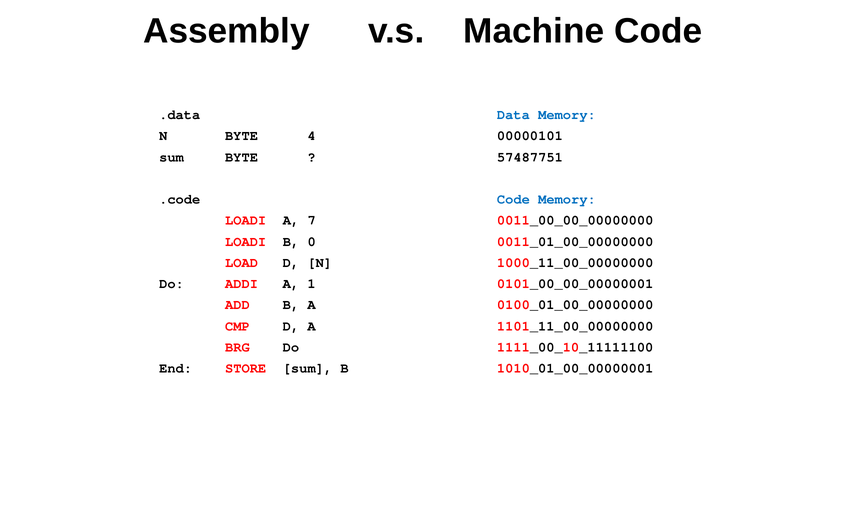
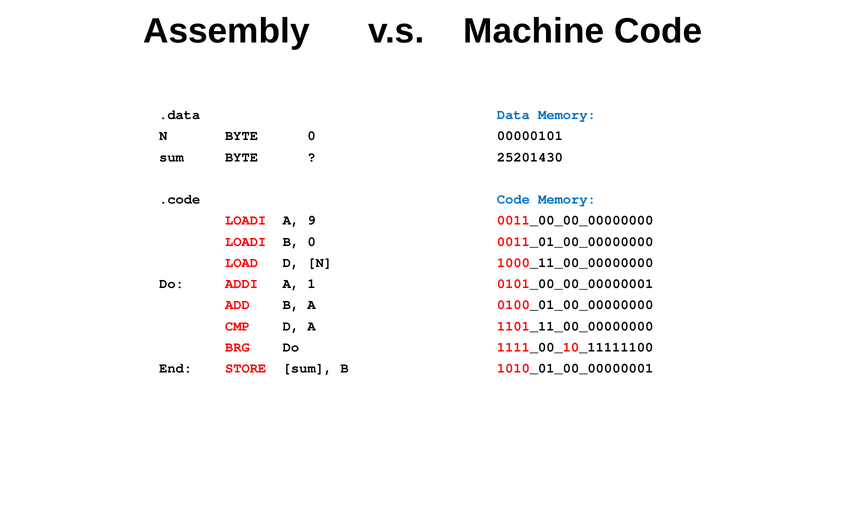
BYTE 4: 4 -> 0
57487751: 57487751 -> 25201430
7: 7 -> 9
